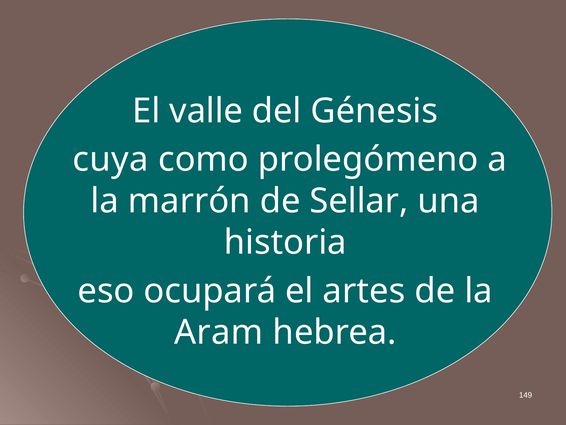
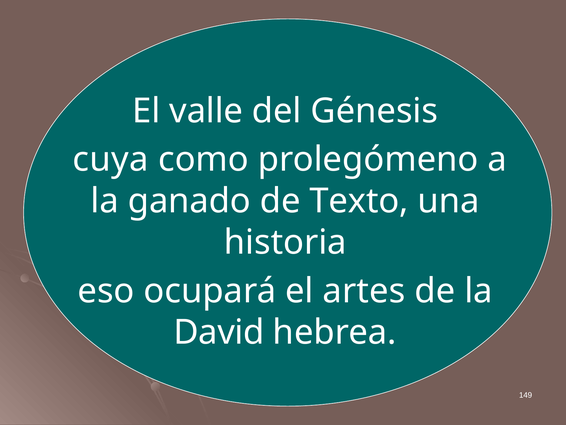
marrón: marrón -> ganado
Sellar: Sellar -> Texto
Aram: Aram -> David
